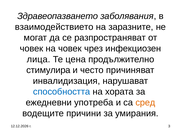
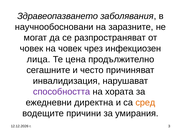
взаимодействието: взаимодействието -> научнообосновани
стимулира: стимулира -> сегашните
способността colour: blue -> purple
употреба: употреба -> директна
